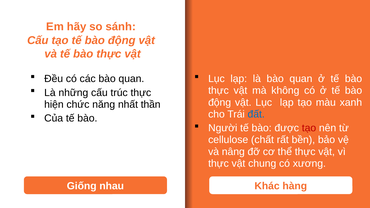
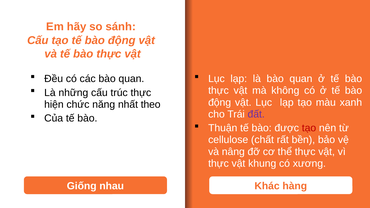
thần: thần -> theo
đất colour: blue -> purple
Người: Người -> Thuận
chung: chung -> khung
